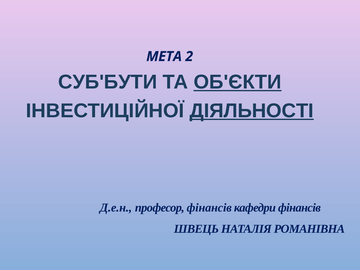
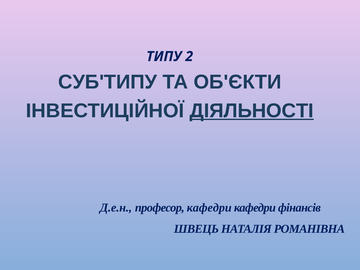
МЕТА: МЕТА -> ТИПУ
СУБ'БУТИ: СУБ'БУТИ -> СУБ'ТИПУ
ОБ'ЄКТИ underline: present -> none
професор фінансів: фінансів -> кафедри
